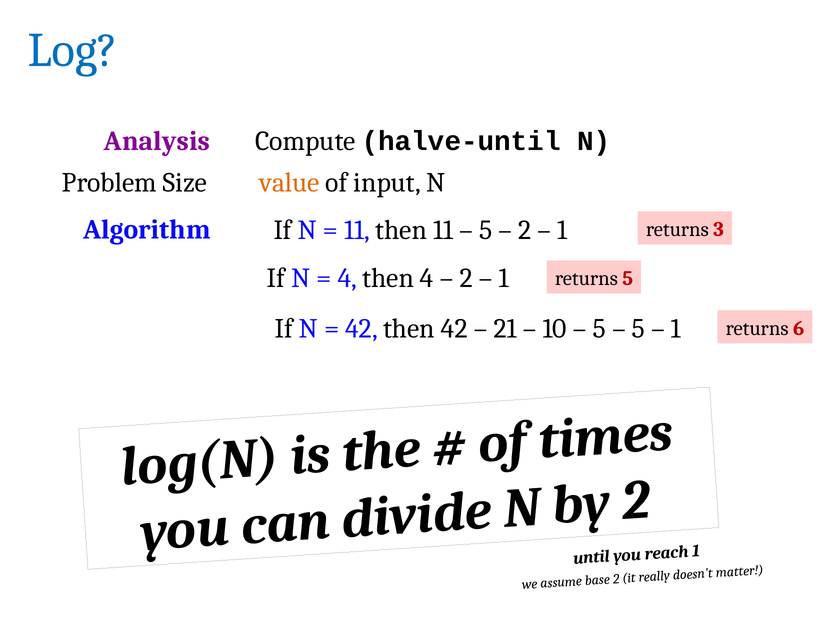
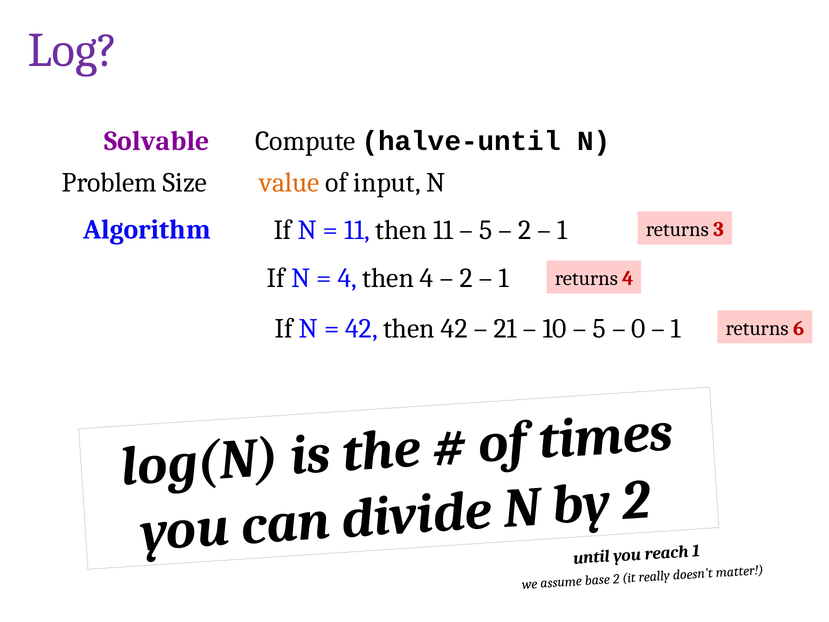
Log colour: blue -> purple
Analysis: Analysis -> Solvable
returns 5: 5 -> 4
5 at (639, 329): 5 -> 0
